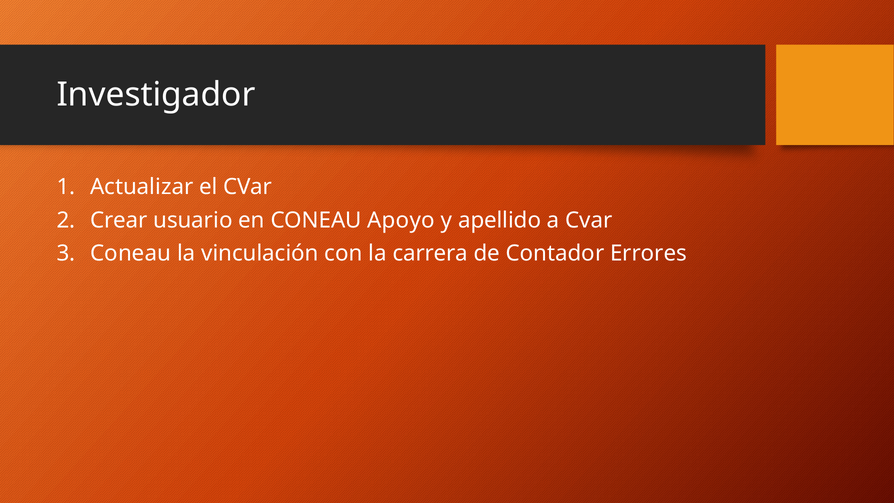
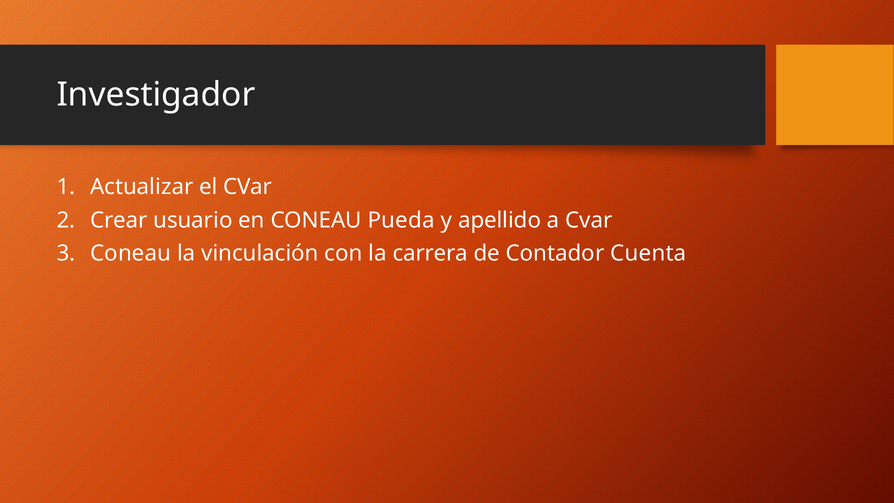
Apoyo: Apoyo -> Pueda
Errores: Errores -> Cuenta
